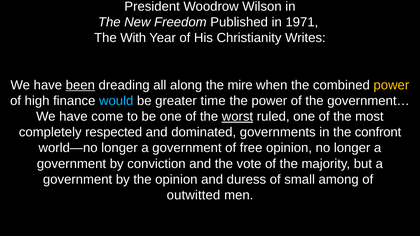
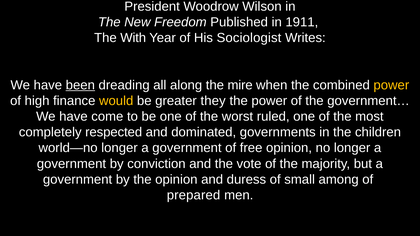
1971: 1971 -> 1911
Christianity: Christianity -> Sociologist
would colour: light blue -> yellow
time: time -> they
worst underline: present -> none
confront: confront -> children
outwitted: outwitted -> prepared
